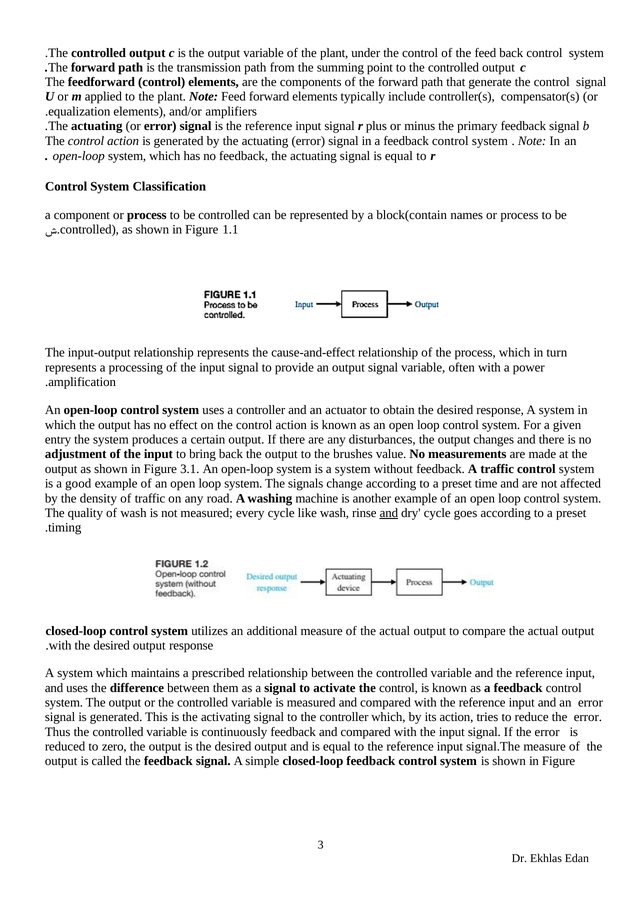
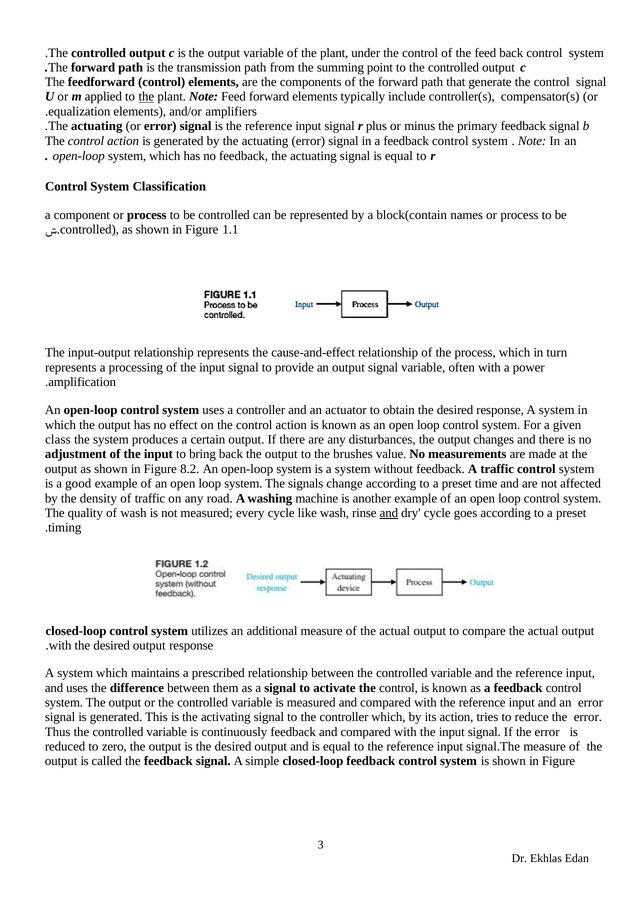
the at (146, 97) underline: none -> present
entry: entry -> class
3.1: 3.1 -> 8.2
